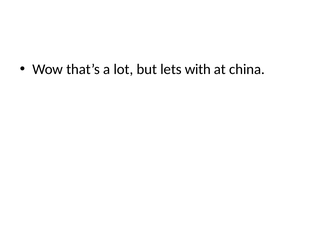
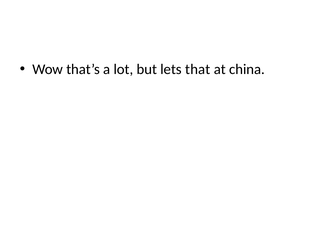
with: with -> that
